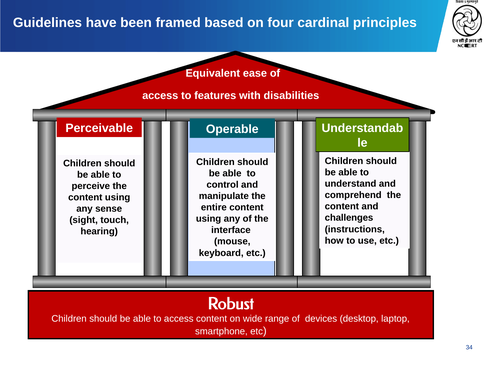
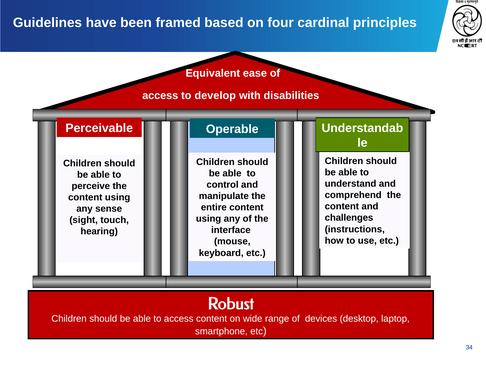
features: features -> develop
